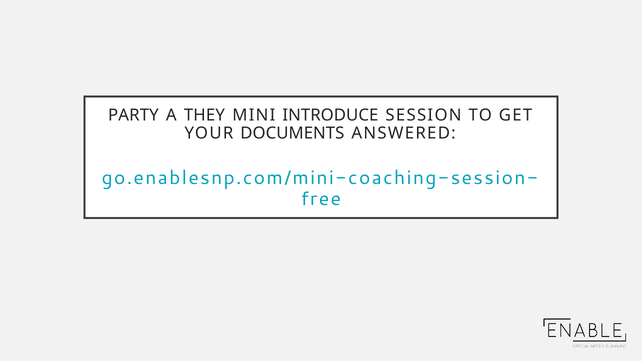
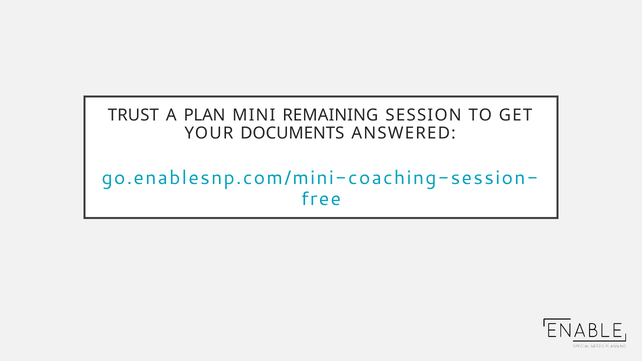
PARTY: PARTY -> TRUST
THEY: THEY -> PLAN
INTRODUCE: INTRODUCE -> REMAINING
